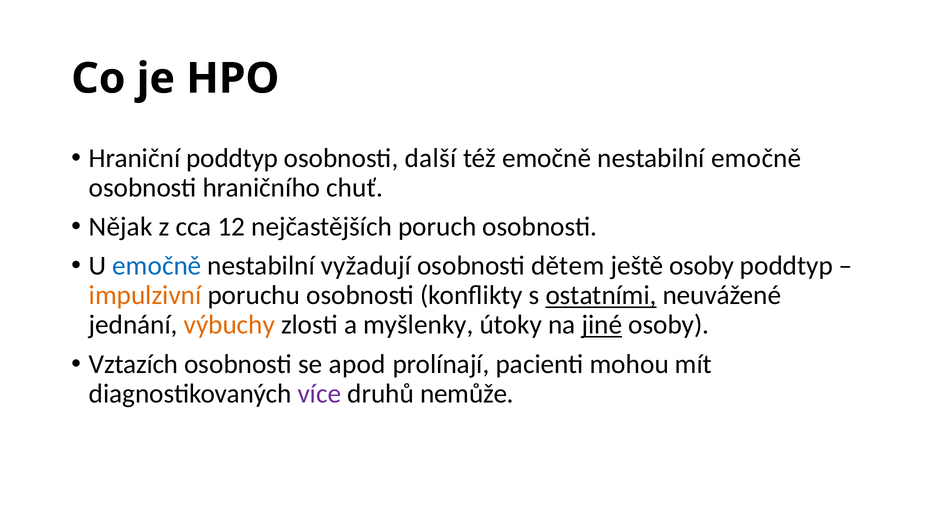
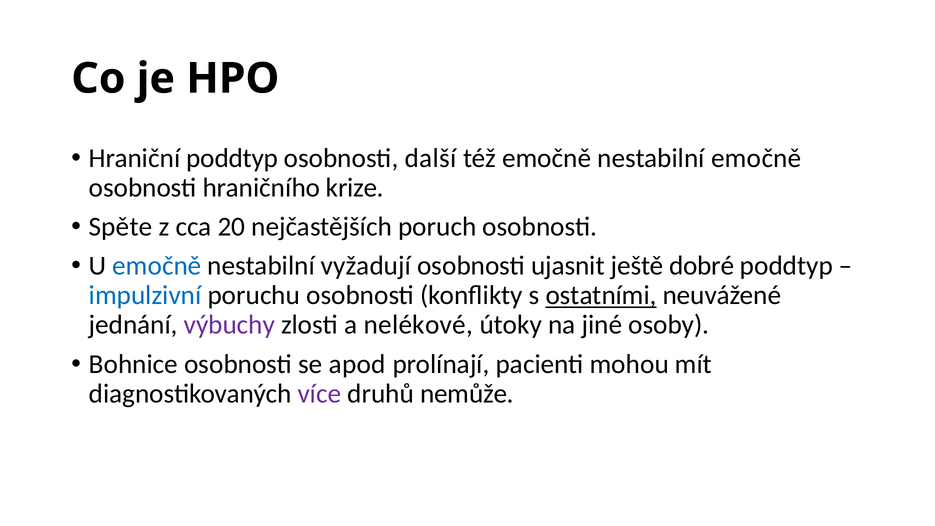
chuť: chuť -> krize
Nějak: Nějak -> Spěte
12: 12 -> 20
dětem: dětem -> ujasnit
ještě osoby: osoby -> dobré
impulzivní colour: orange -> blue
výbuchy colour: orange -> purple
myšlenky: myšlenky -> nelékové
jiné underline: present -> none
Vztazích: Vztazích -> Bohnice
